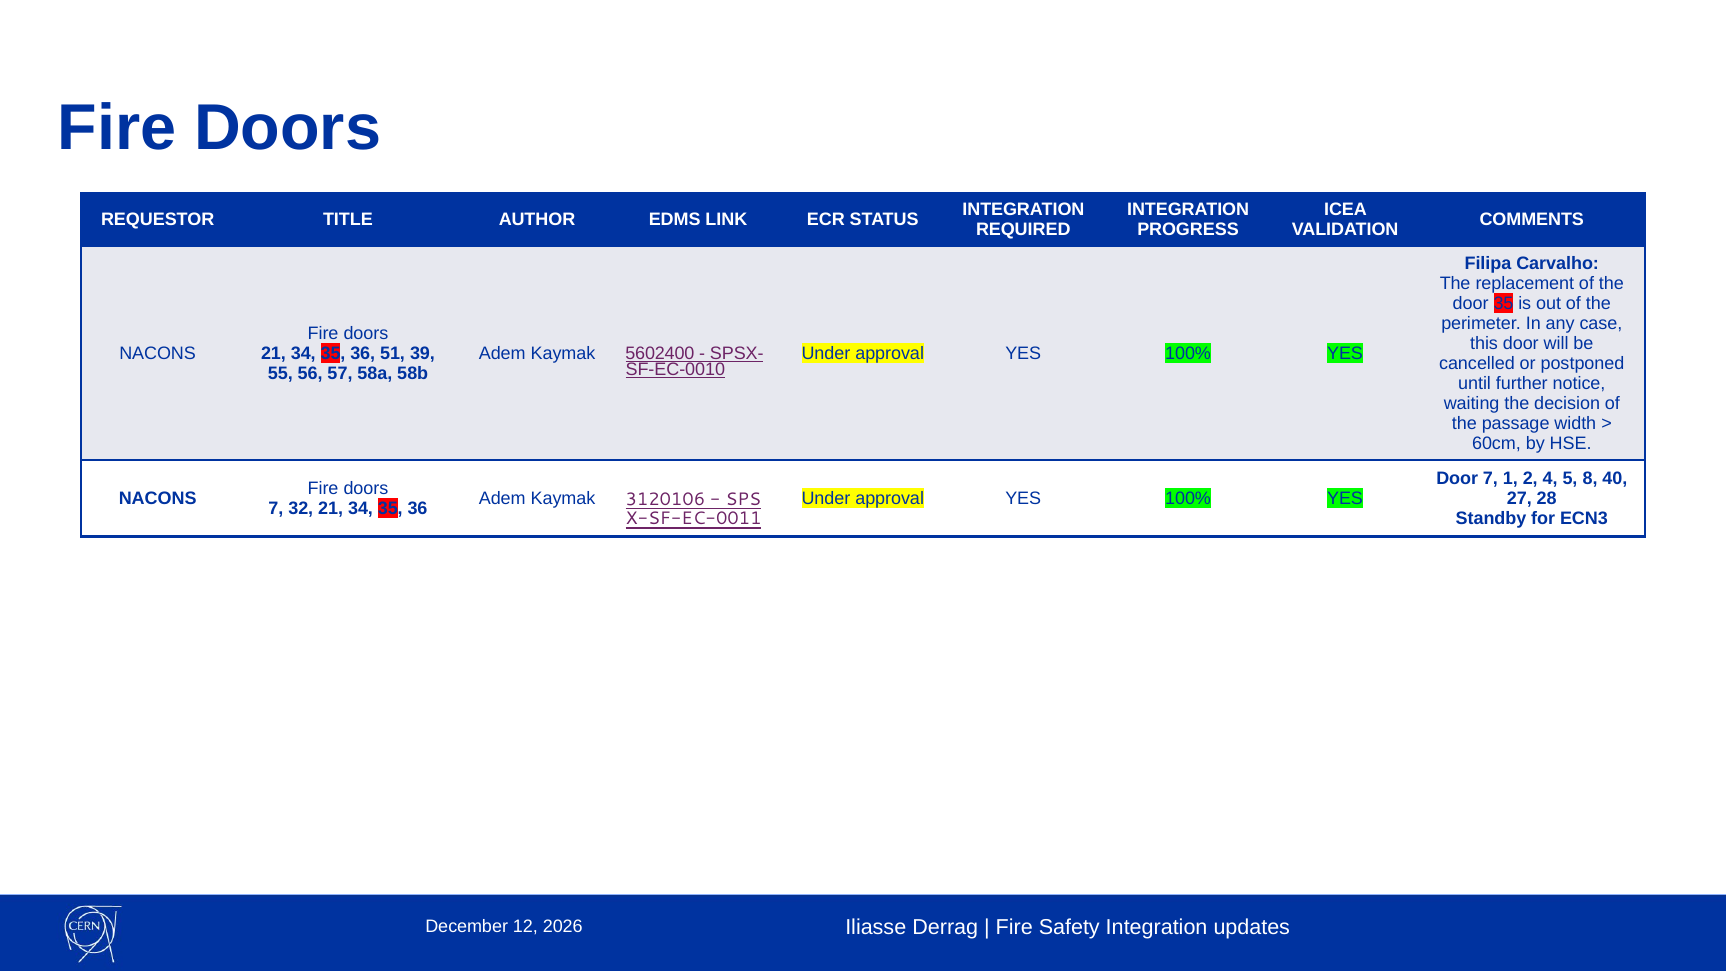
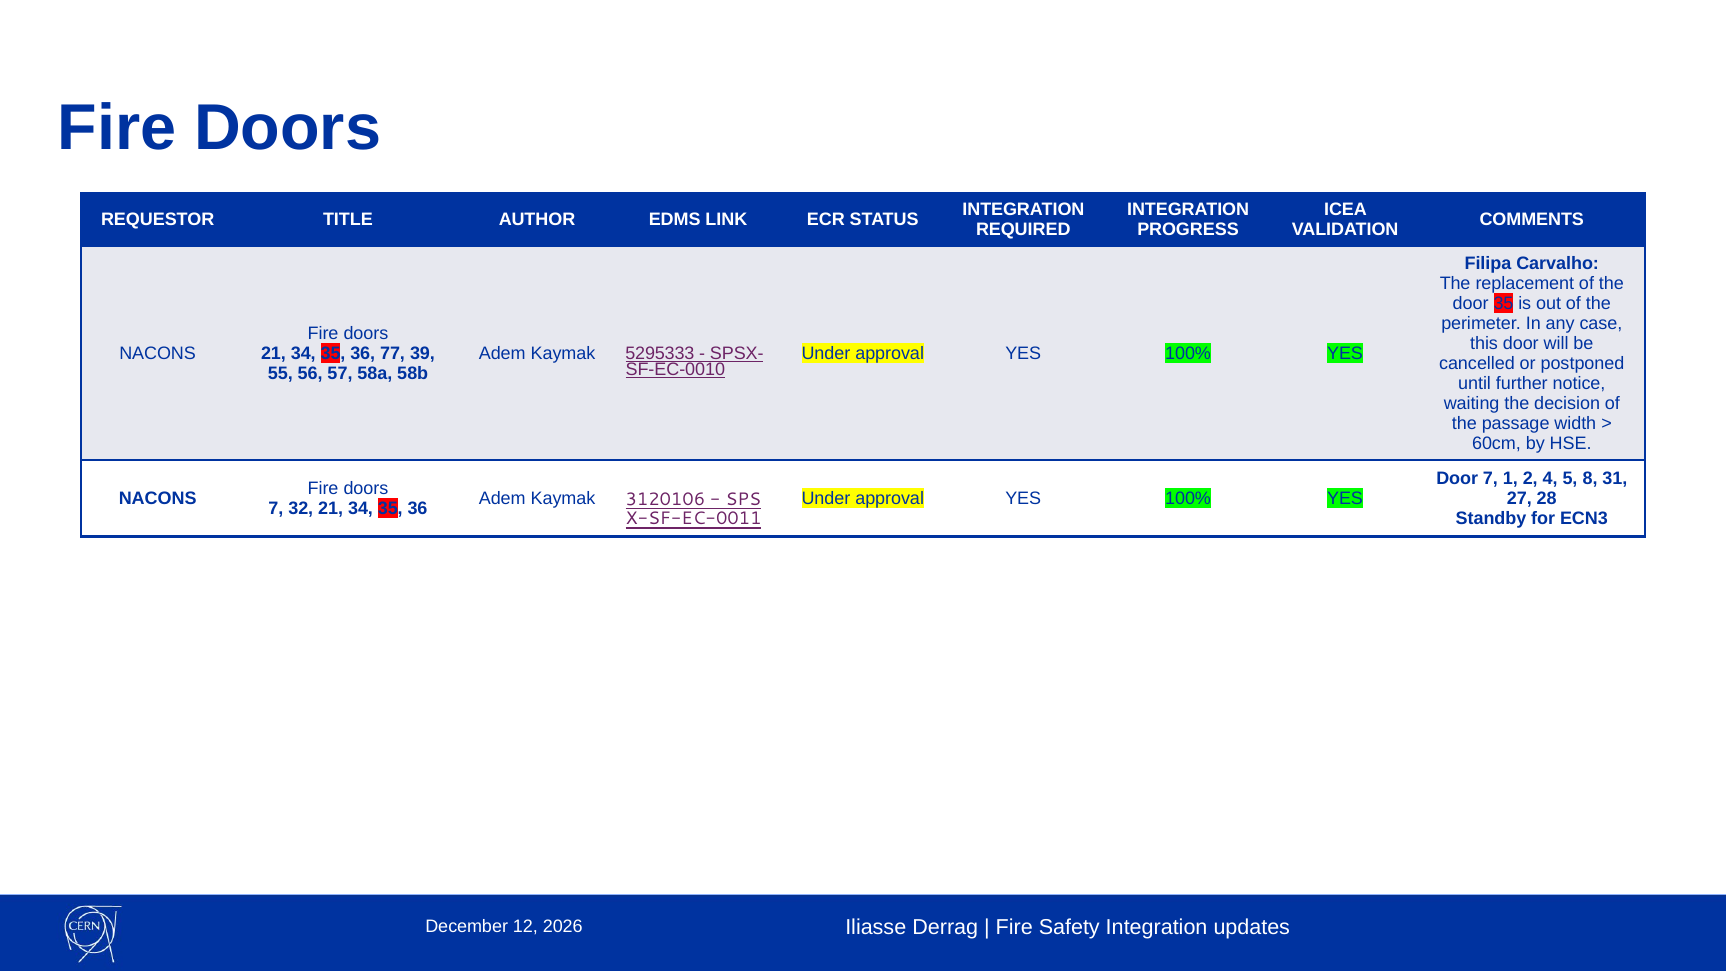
51: 51 -> 77
5602400: 5602400 -> 5295333
40: 40 -> 31
